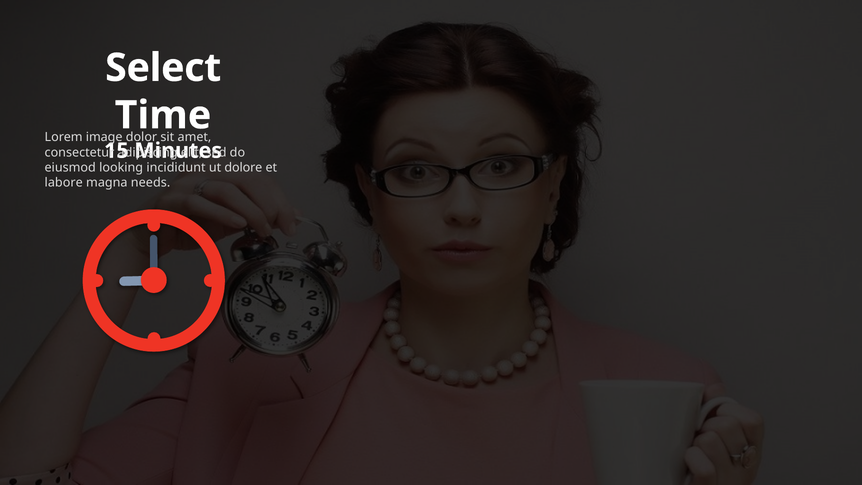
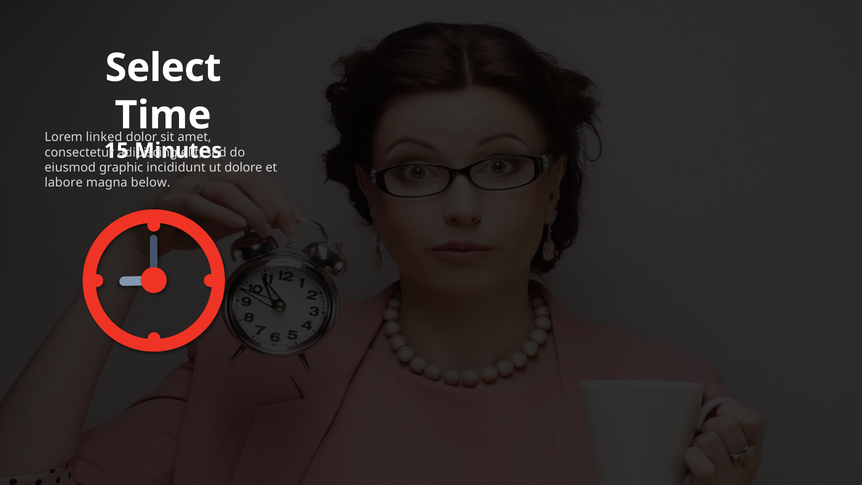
image: image -> linked
looking: looking -> graphic
needs: needs -> below
